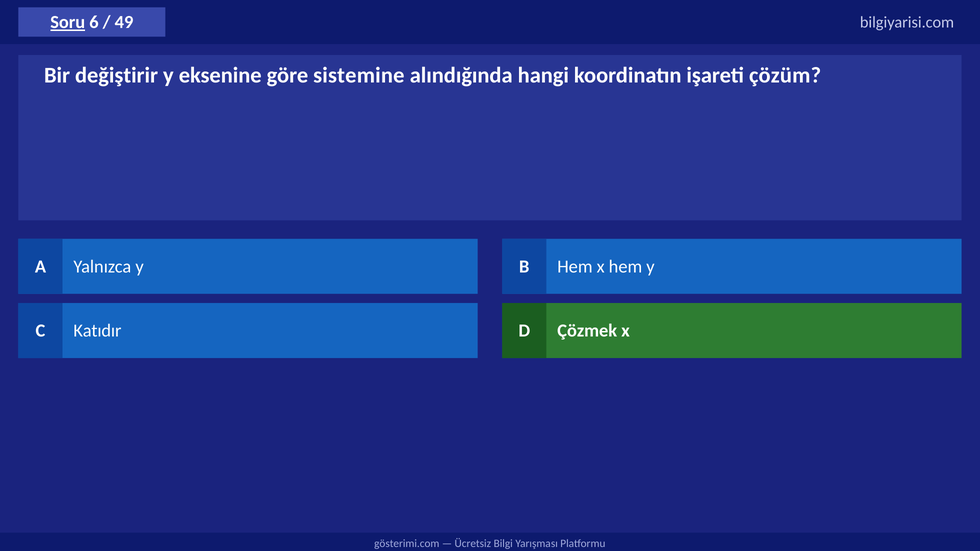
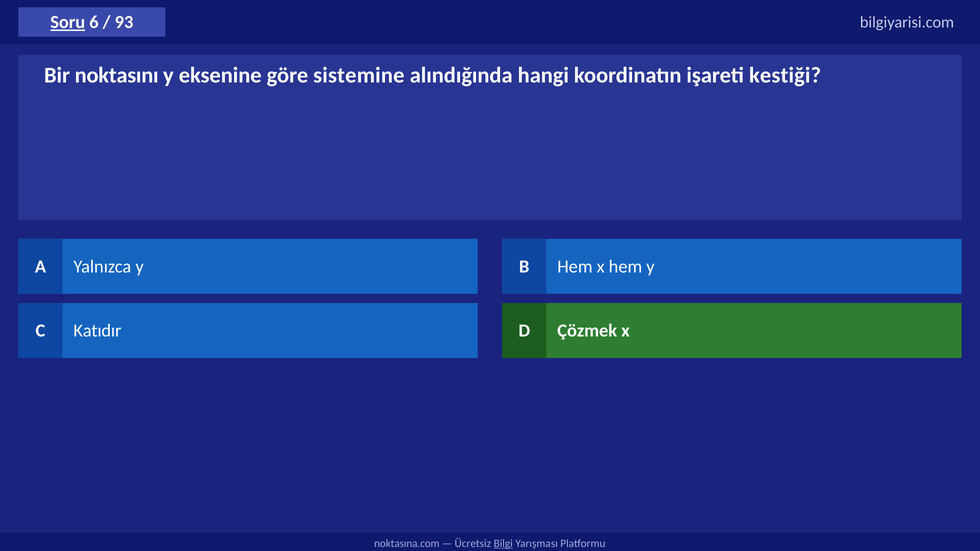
49: 49 -> 93
değiştirir: değiştirir -> noktasını
çözüm: çözüm -> kestiği
gösterimi.com: gösterimi.com -> noktasına.com
Bilgi underline: none -> present
